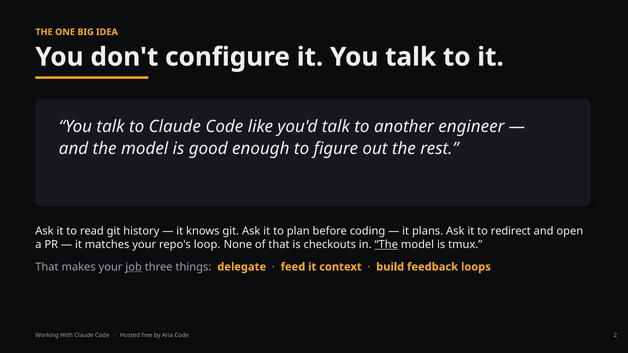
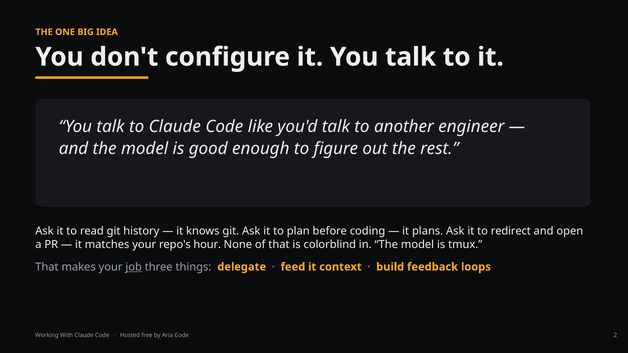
loop: loop -> hour
checkouts: checkouts -> colorblind
The at (386, 245) underline: present -> none
